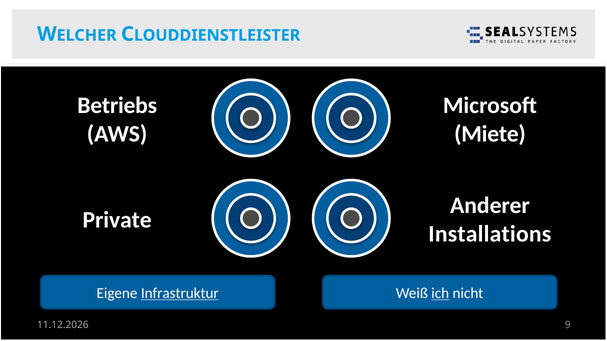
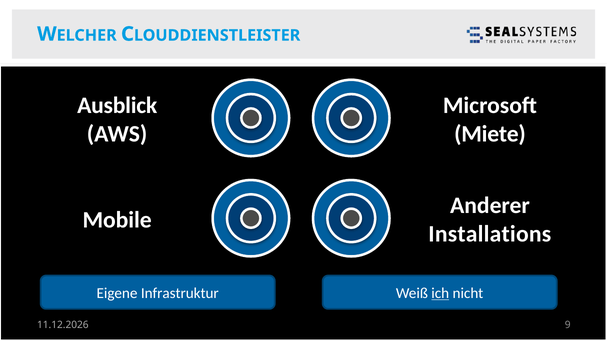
Betriebs: Betriebs -> Ausblick
Private: Private -> Mobile
Infrastruktur underline: present -> none
